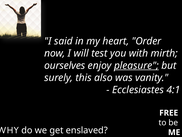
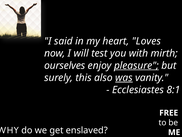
Order: Order -> Loves
was underline: none -> present
4:1: 4:1 -> 8:1
